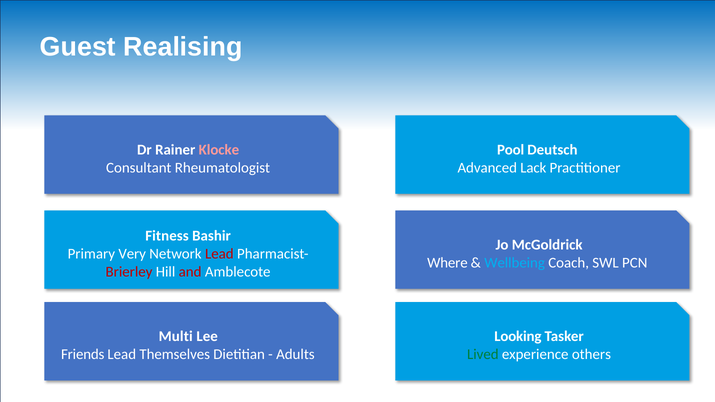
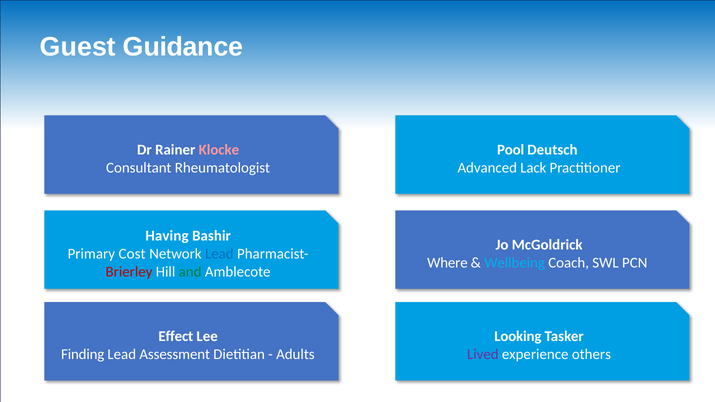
Realising: Realising -> Guidance
Fitness: Fitness -> Having
Very: Very -> Cost
Lead at (219, 254) colour: red -> blue
and colour: red -> green
Multi: Multi -> Effect
Friends: Friends -> Finding
Themselves: Themselves -> Assessment
Lived colour: green -> purple
